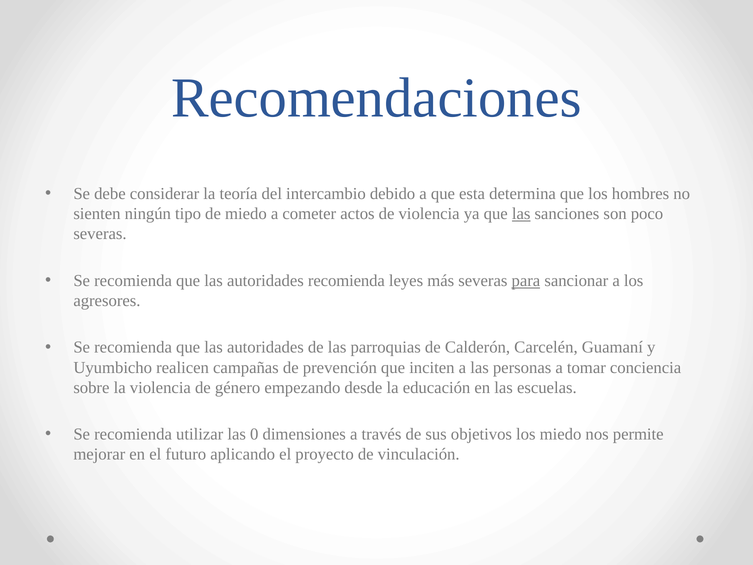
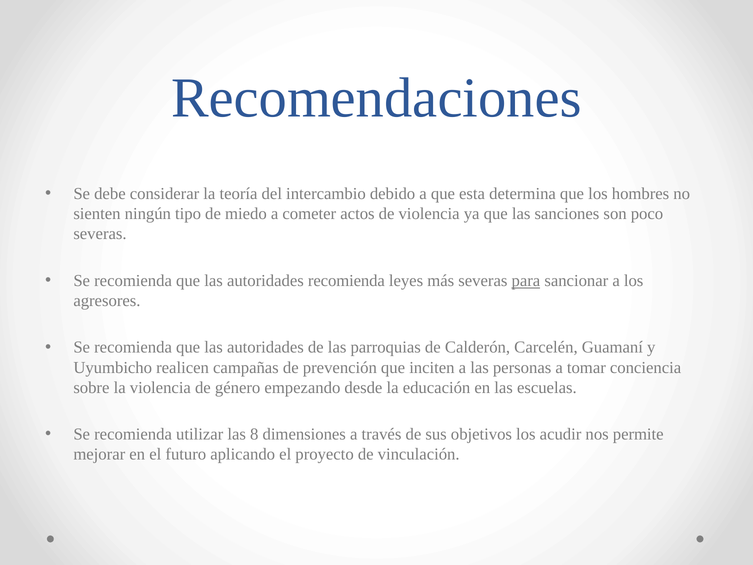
las at (521, 214) underline: present -> none
0: 0 -> 8
los miedo: miedo -> acudir
